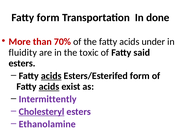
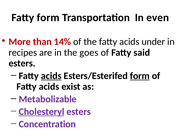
done: done -> even
70%: 70% -> 14%
fluidity: fluidity -> recipes
toxic: toxic -> goes
form at (140, 76) underline: none -> present
acids at (49, 86) underline: present -> none
Intermittently: Intermittently -> Metabolizable
Ethanolamine: Ethanolamine -> Concentration
